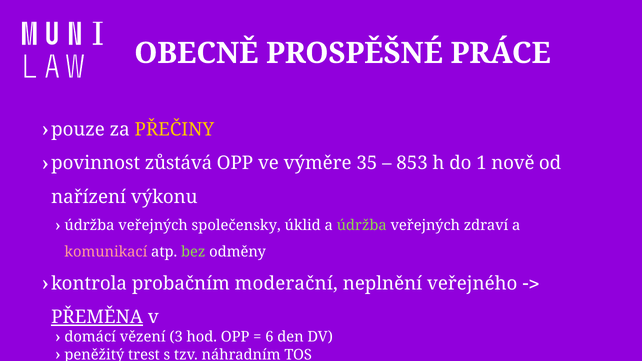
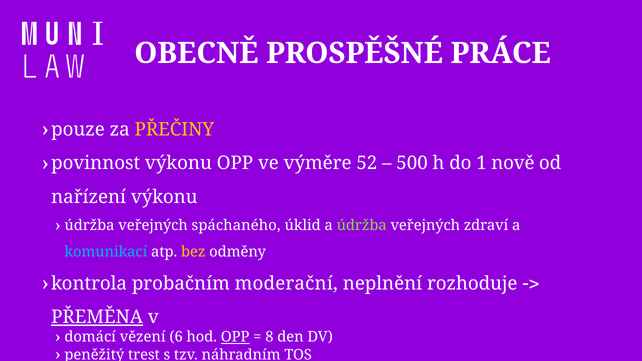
zůstává at (179, 163): zůstává -> výkonu
35: 35 -> 52
853: 853 -> 500
společensky: společensky -> spáchaného
komunikací colour: pink -> light blue
bez colour: light green -> yellow
veřejného: veřejného -> rozhoduje
vězení 3: 3 -> 6
OPP at (235, 337) underline: none -> present
6 at (269, 337): 6 -> 8
